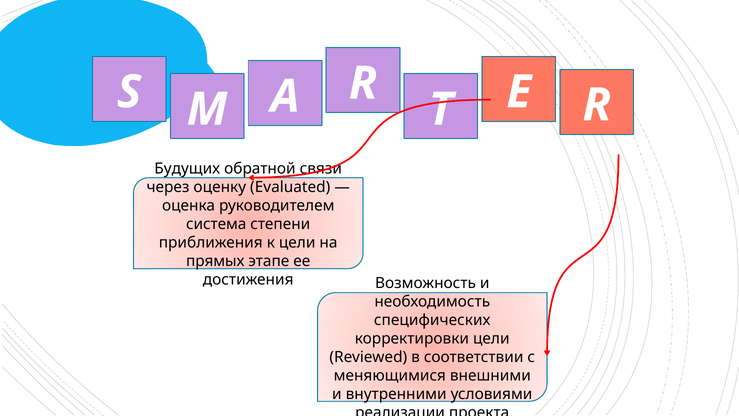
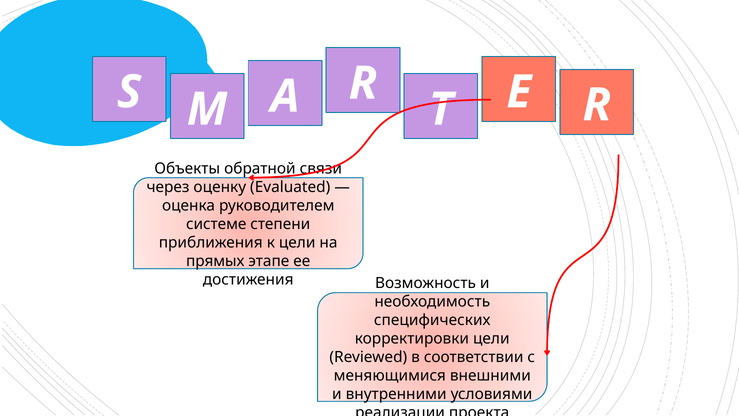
Будущих: Будущих -> Объекты
система: система -> системе
